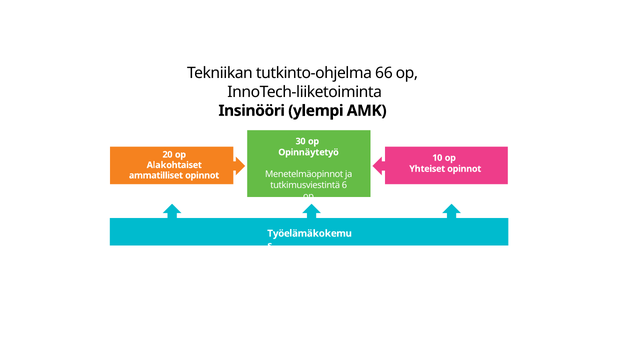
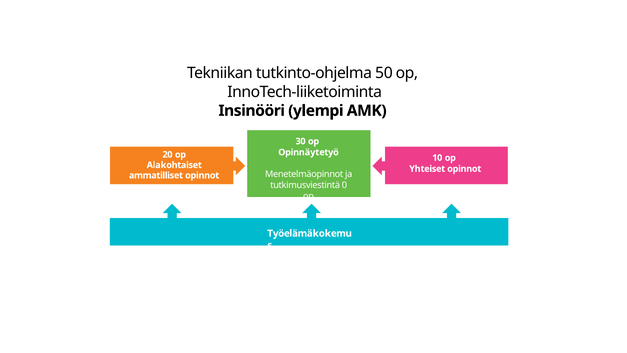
66: 66 -> 50
6: 6 -> 0
